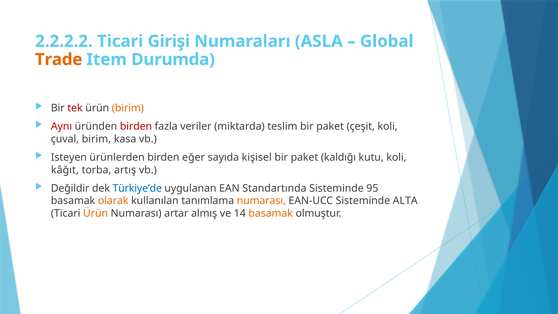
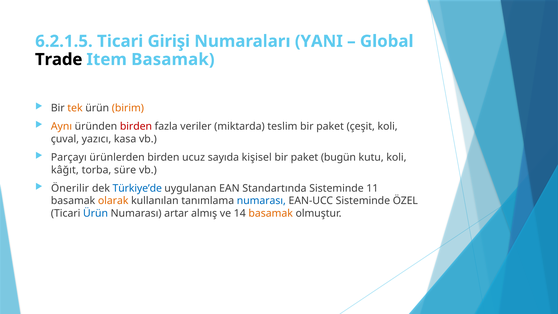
2.2.2.2: 2.2.2.2 -> 6.2.1.5
ASLA: ASLA -> YANI
Trade colour: orange -> black
Item Durumda: Durumda -> Basamak
tek colour: red -> orange
Aynı colour: red -> orange
çuval birim: birim -> yazıcı
Isteyen: Isteyen -> Parçayı
eğer: eğer -> ucuz
kaldığı: kaldığı -> bugün
artış: artış -> süre
Değildir: Değildir -> Önerilir
95: 95 -> 11
numarası at (261, 201) colour: orange -> blue
ALTA: ALTA -> ÖZEL
Ürün at (96, 213) colour: orange -> blue
